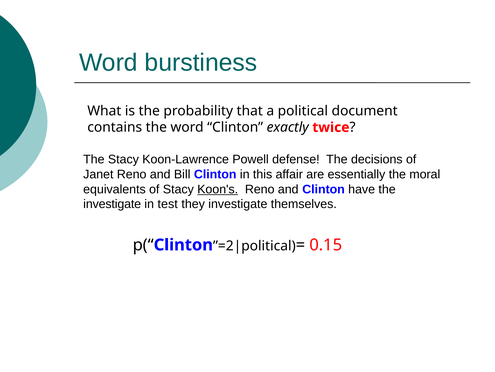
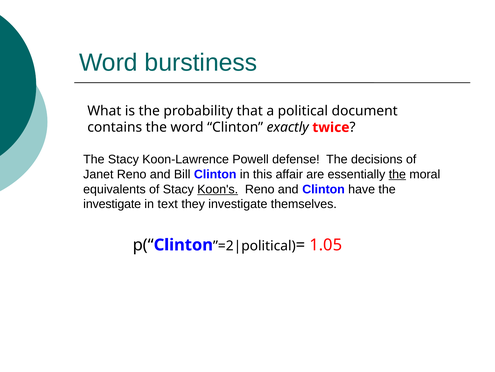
the at (397, 174) underline: none -> present
test: test -> text
0.15: 0.15 -> 1.05
